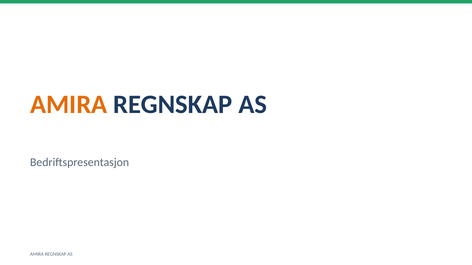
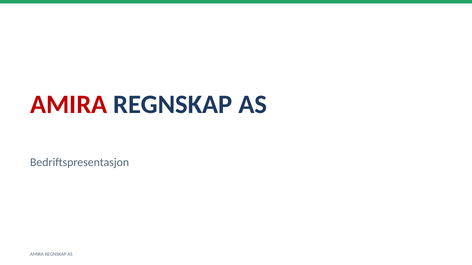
AMIRA at (69, 105) colour: orange -> red
